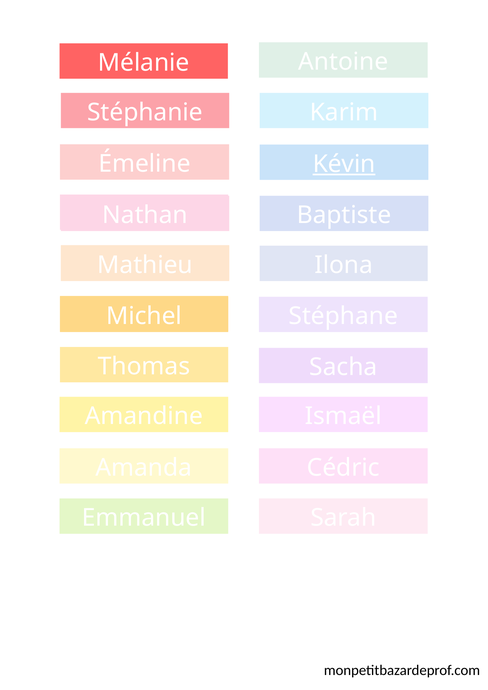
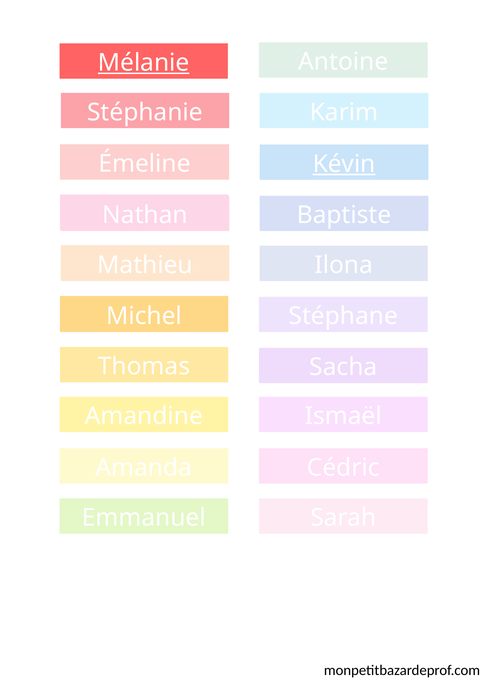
Mélanie underline: none -> present
